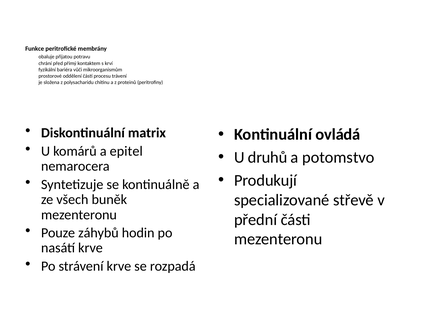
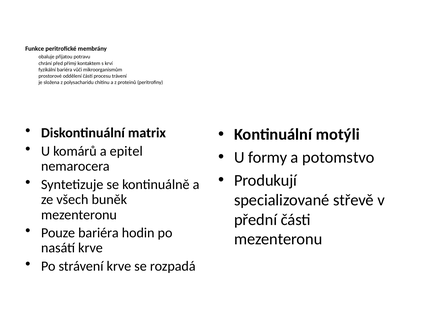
ovládá: ovládá -> motýli
druhů: druhů -> formy
Pouze záhybů: záhybů -> bariéra
